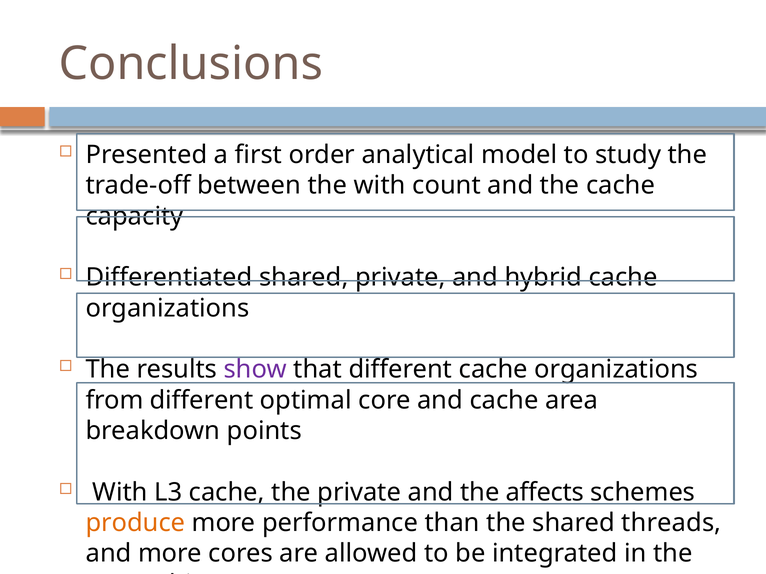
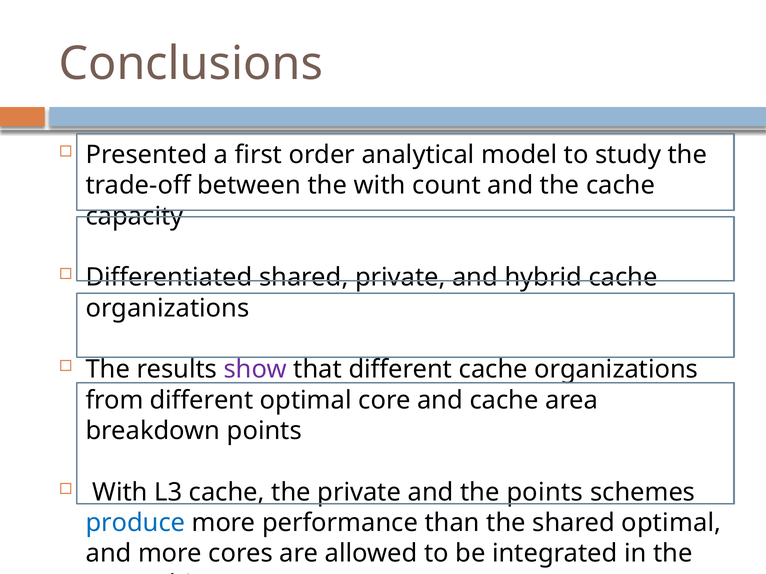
the affects: affects -> points
produce colour: orange -> blue
shared threads: threads -> optimal
